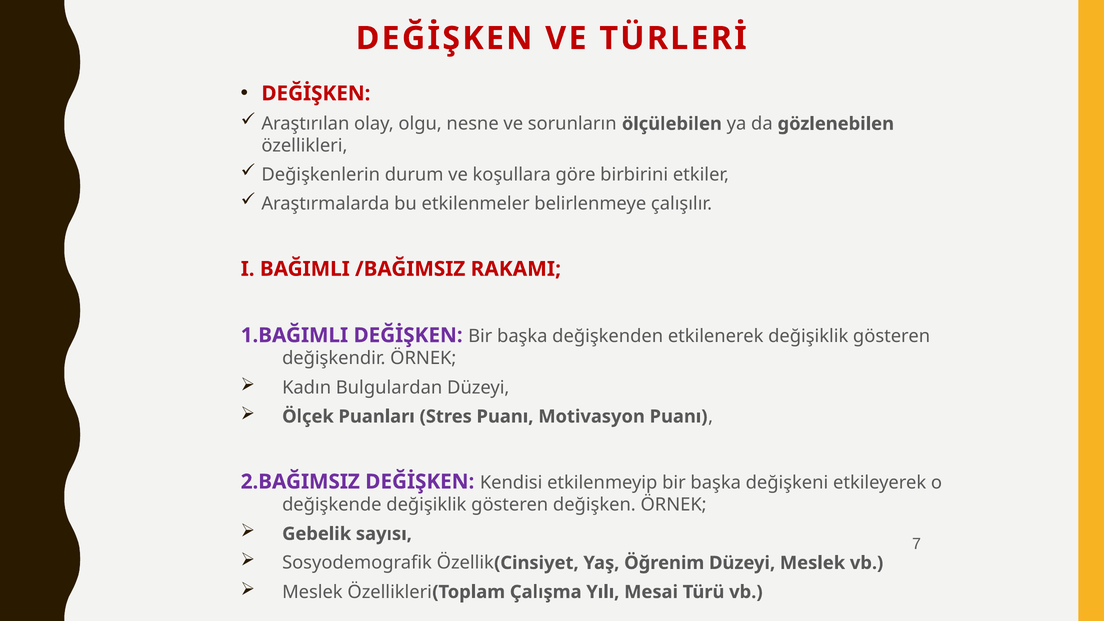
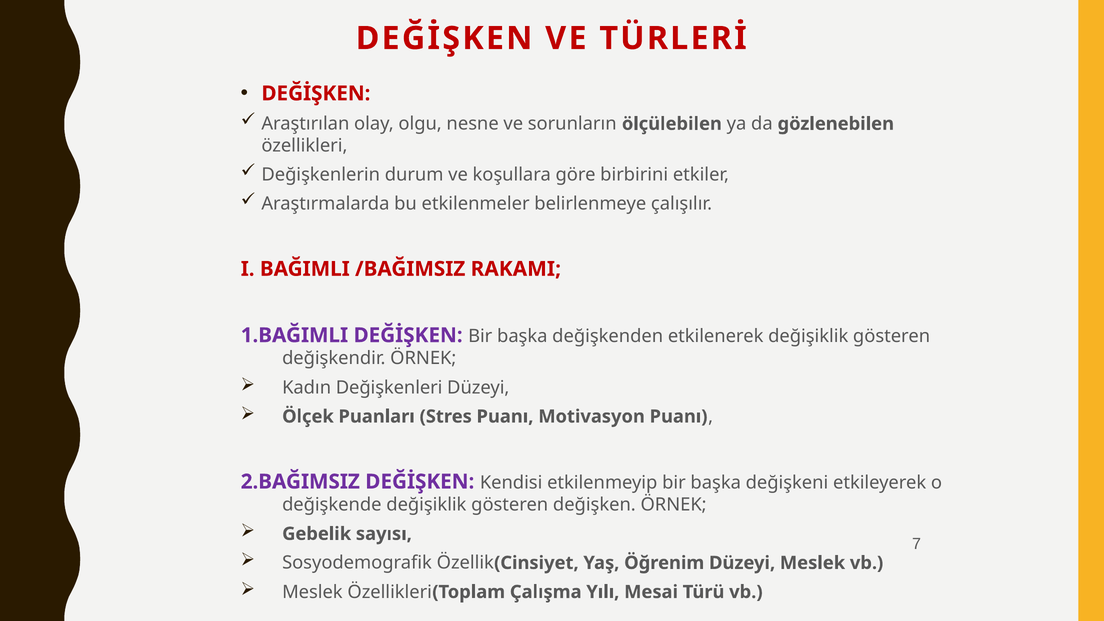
Bulgulardan: Bulgulardan -> Değişkenleri
